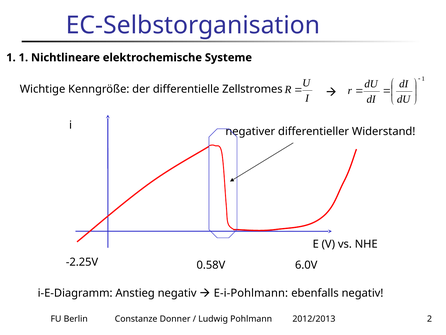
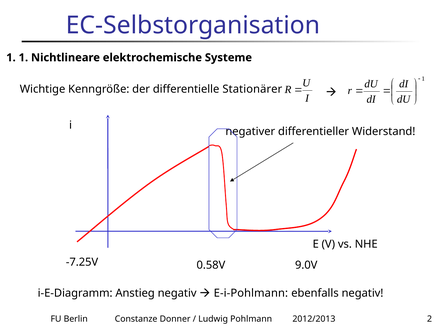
Zellstromes: Zellstromes -> Stationärer
-2.25V: -2.25V -> -7.25V
6.0V: 6.0V -> 9.0V
